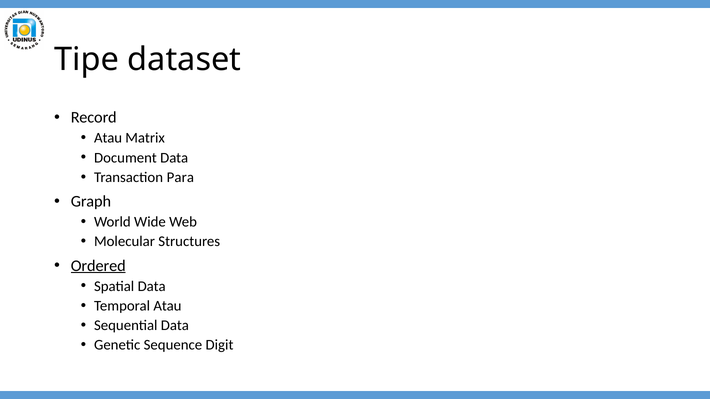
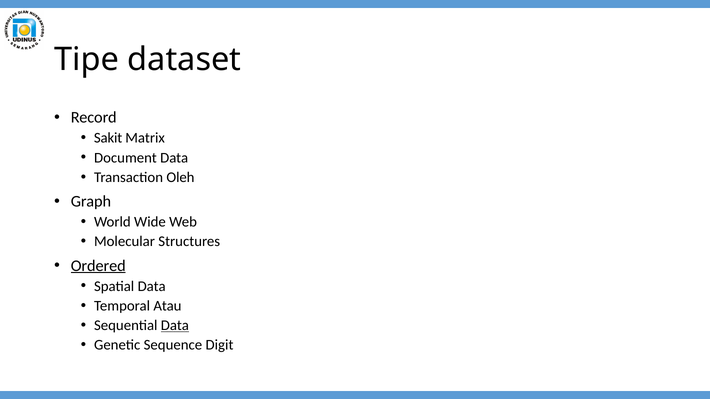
Atau at (108, 138): Atau -> Sakit
Para: Para -> Oleh
Data at (175, 326) underline: none -> present
